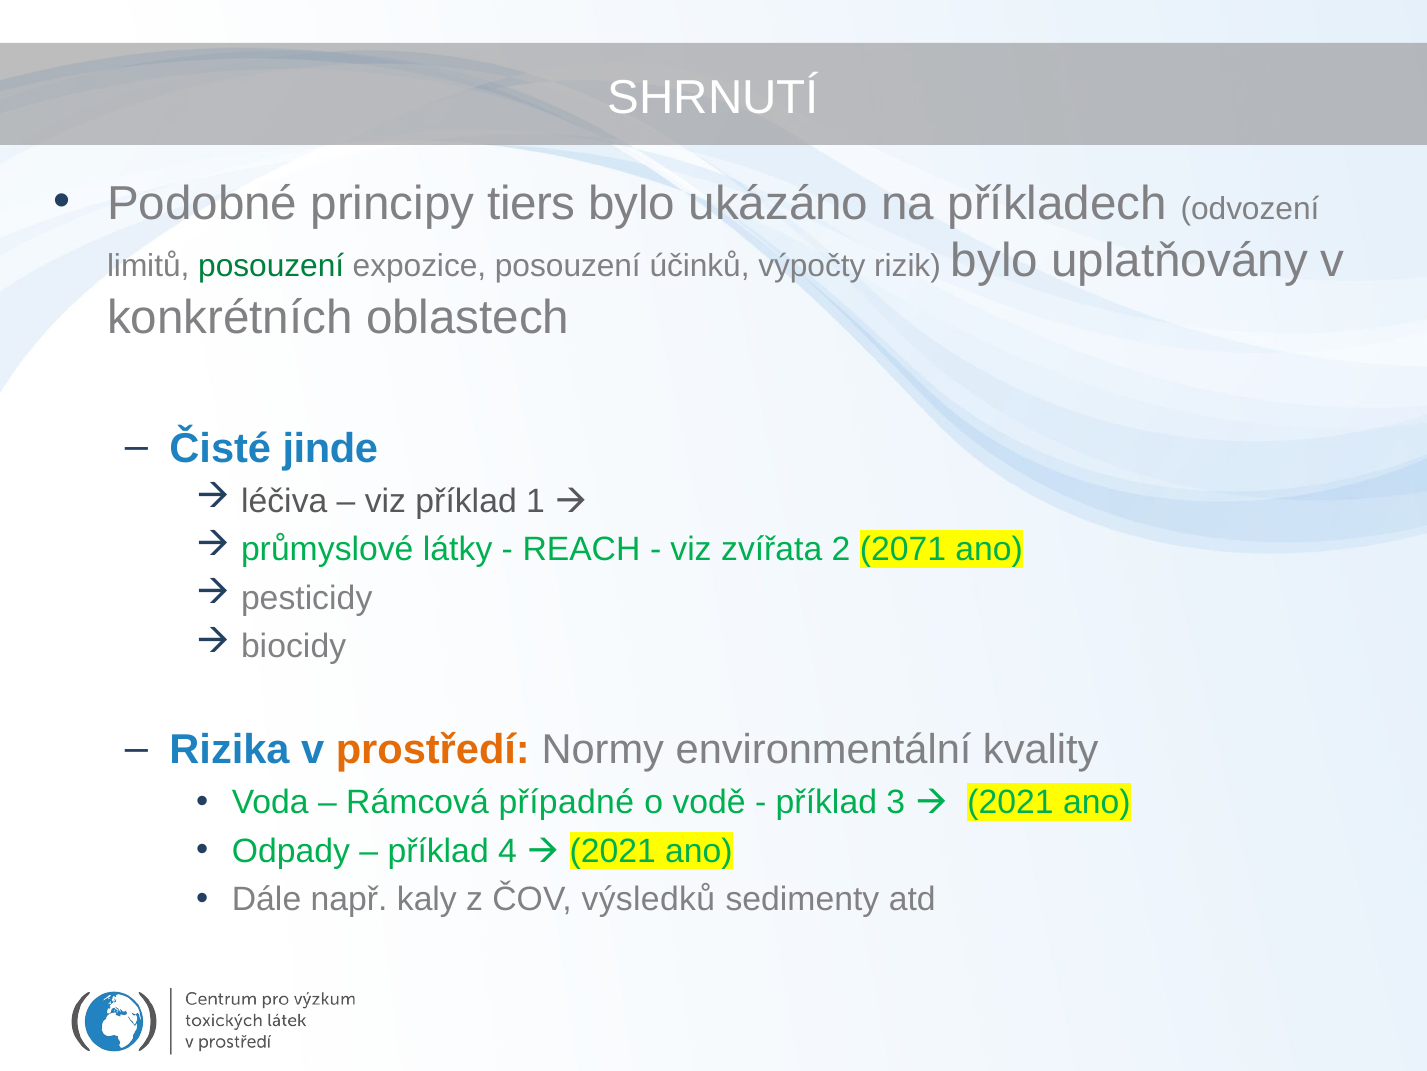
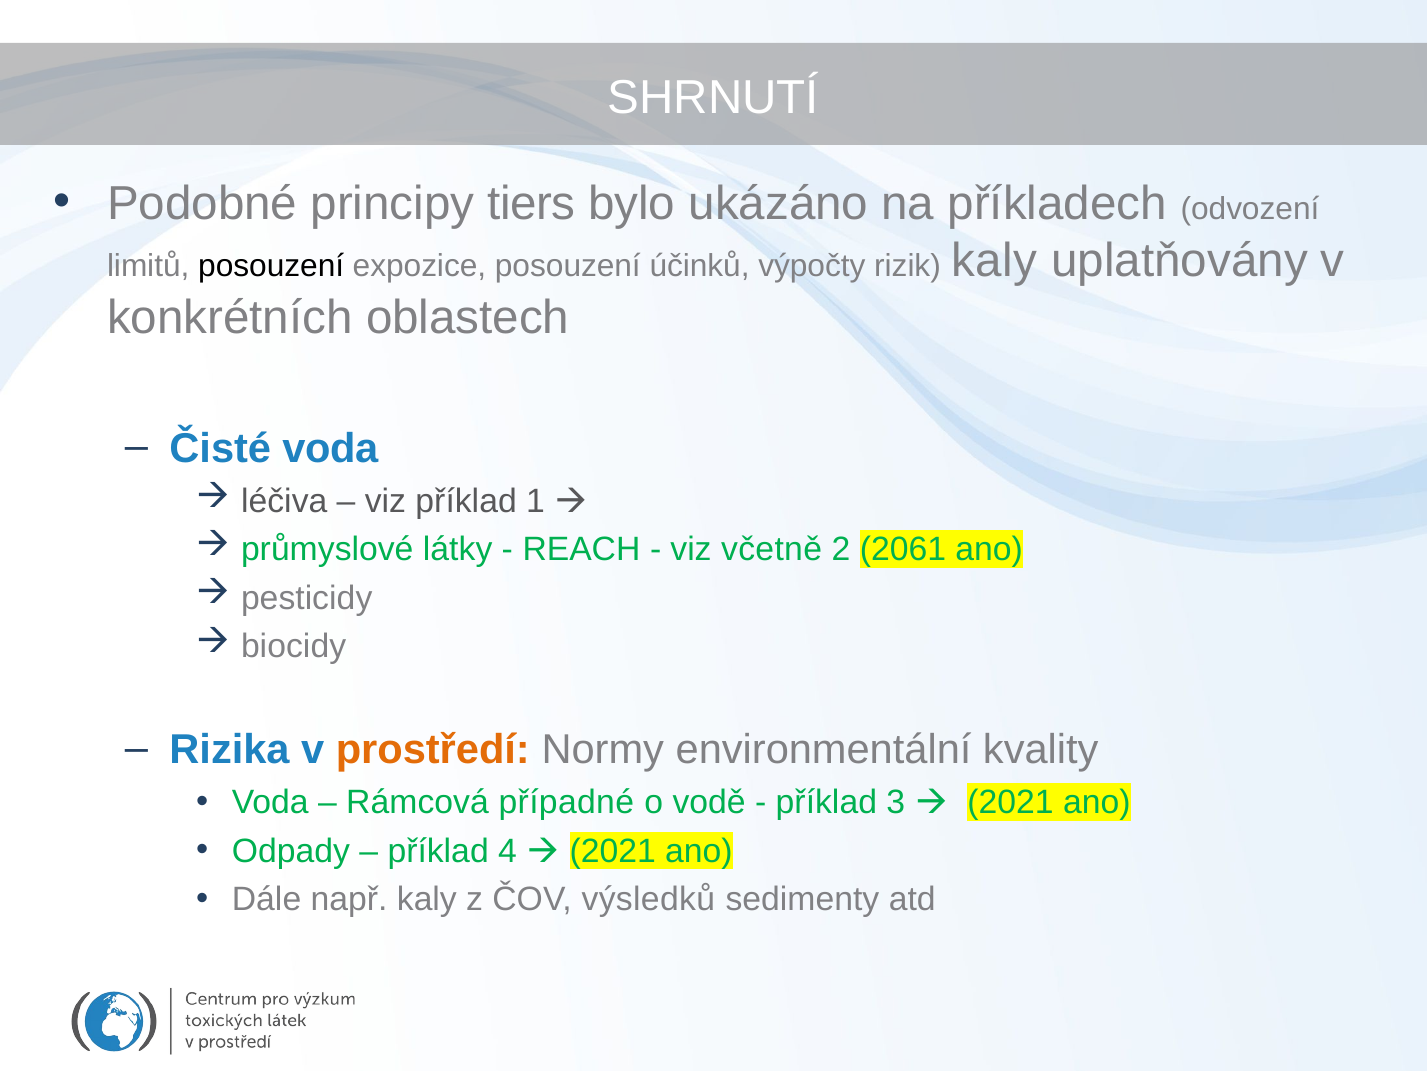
posouzení at (271, 266) colour: green -> black
rizik bylo: bylo -> kaly
Čisté jinde: jinde -> voda
zvířata: zvířata -> včetně
2071: 2071 -> 2061
